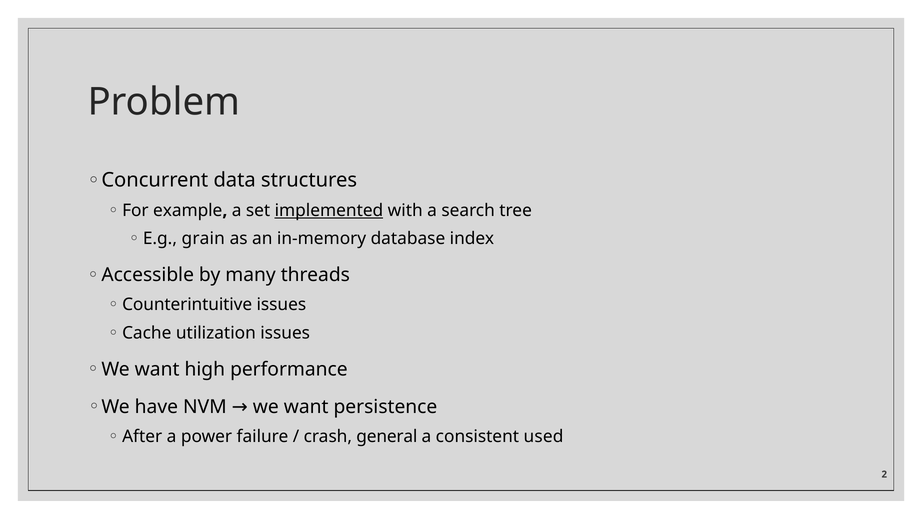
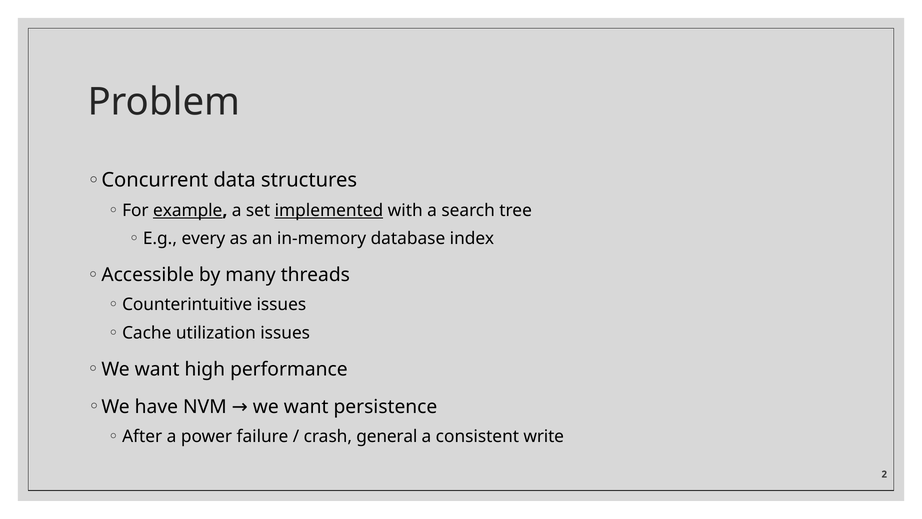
example underline: none -> present
grain: grain -> every
used: used -> write
